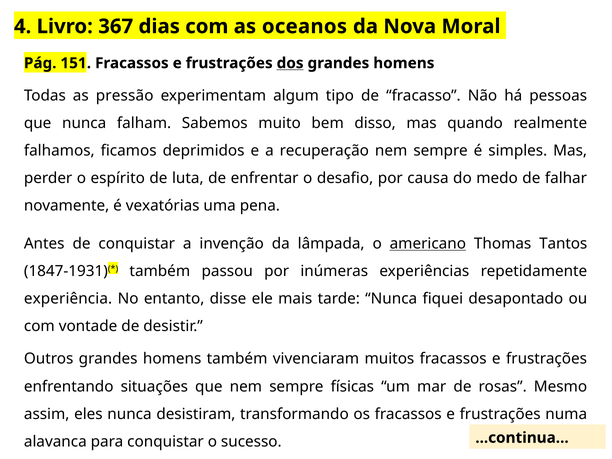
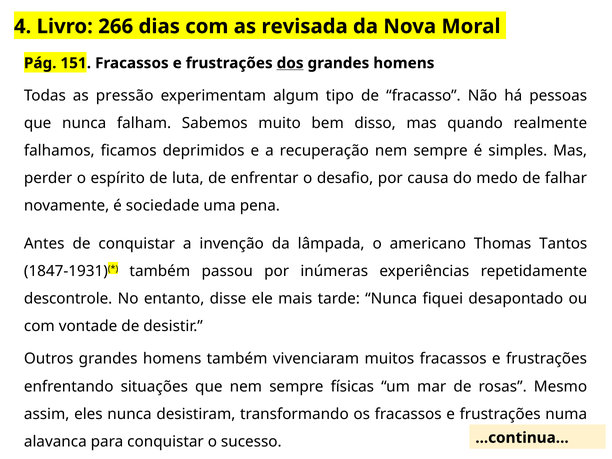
367: 367 -> 266
oceanos: oceanos -> revisada
vexatórias: vexatórias -> sociedade
americano underline: present -> none
experiência: experiência -> descontrole
